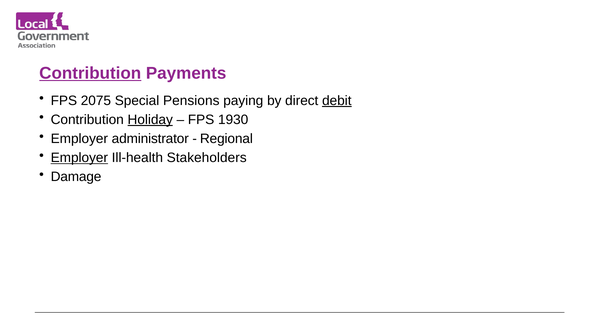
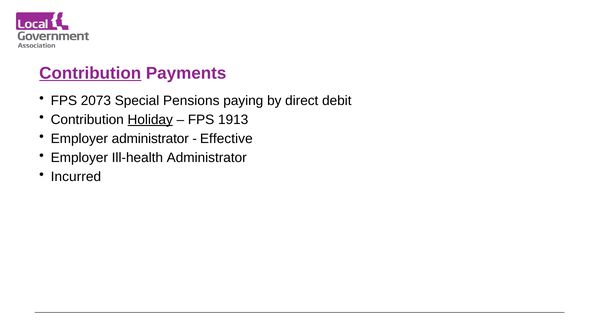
2075: 2075 -> 2073
debit underline: present -> none
1930: 1930 -> 1913
Regional: Regional -> Effective
Employer at (79, 158) underline: present -> none
Ill-health Stakeholders: Stakeholders -> Administrator
Damage: Damage -> Incurred
